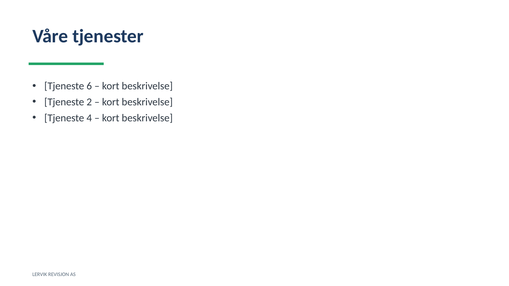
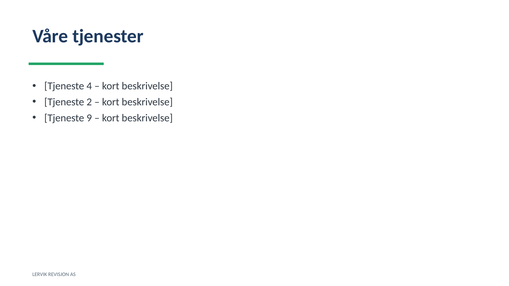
6: 6 -> 4
4: 4 -> 9
